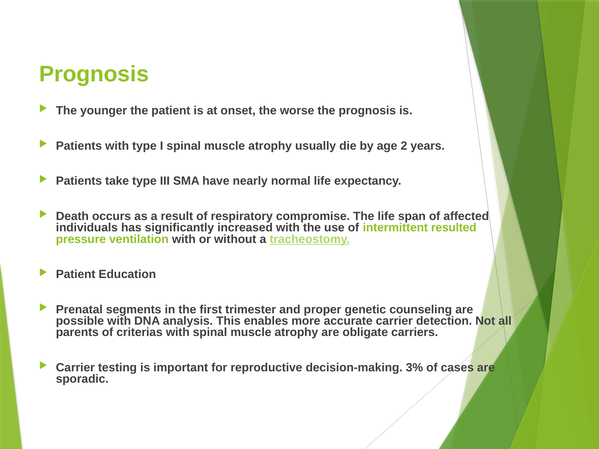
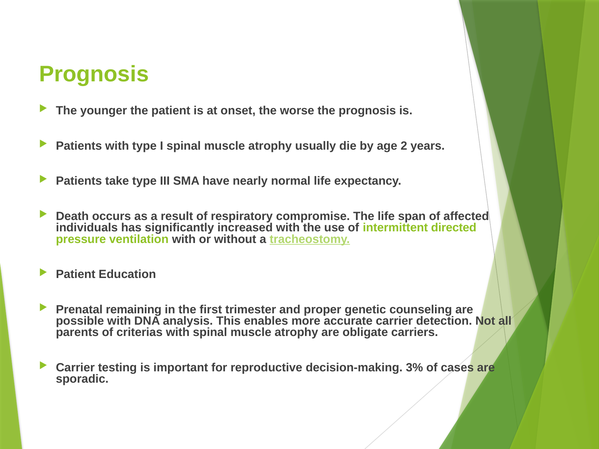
resulted: resulted -> directed
segments: segments -> remaining
